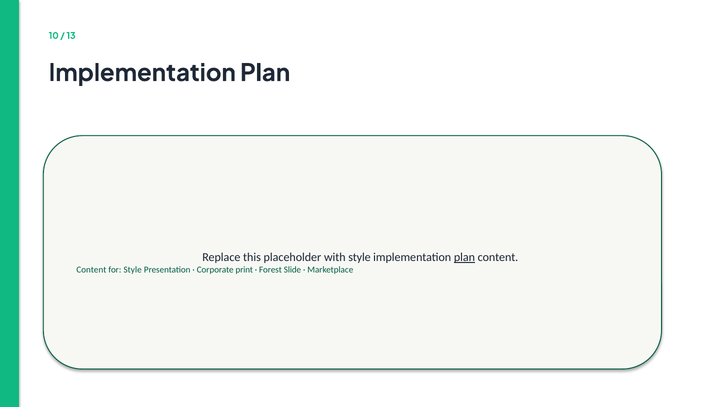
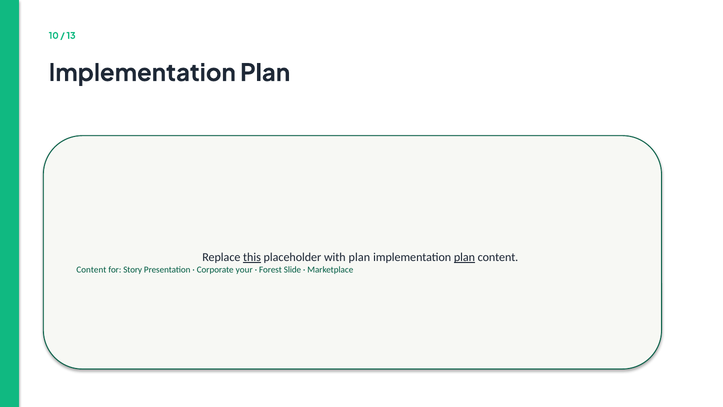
this underline: none -> present
with style: style -> plan
for Style: Style -> Story
print: print -> your
